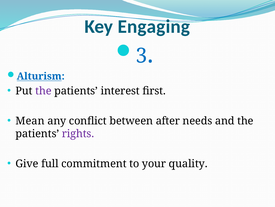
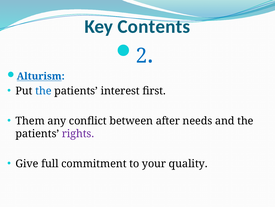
Engaging: Engaging -> Contents
3: 3 -> 2
the at (43, 91) colour: purple -> blue
Mean: Mean -> Them
